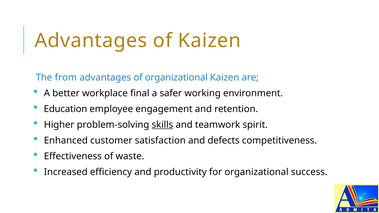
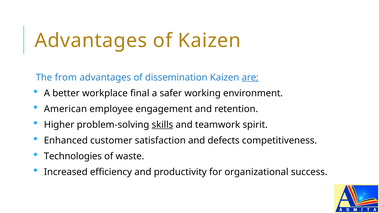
of organizational: organizational -> dissemination
are underline: none -> present
Education: Education -> American
Effectiveness: Effectiveness -> Technologies
